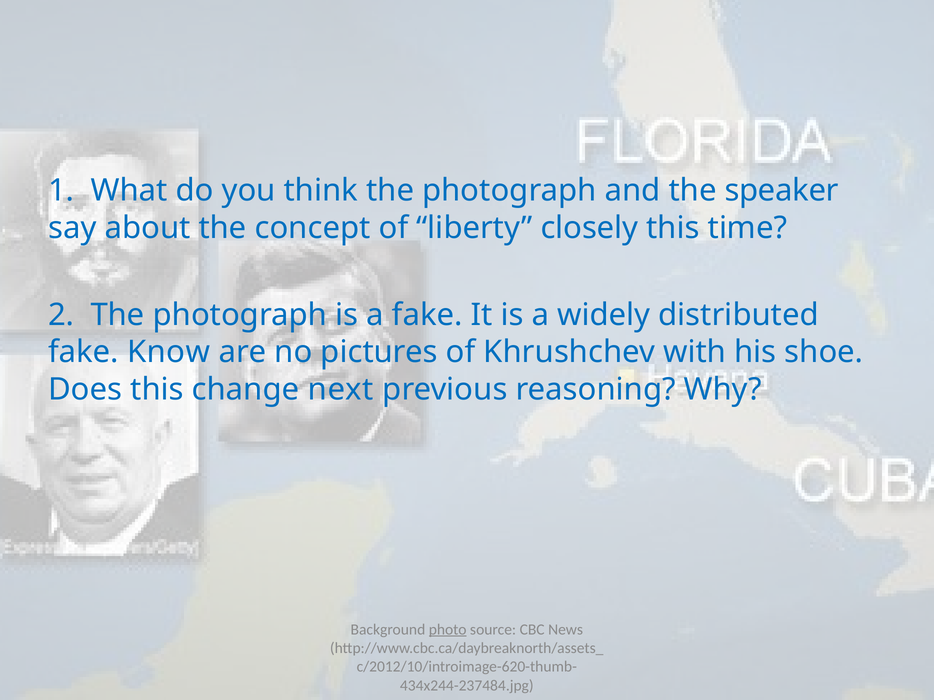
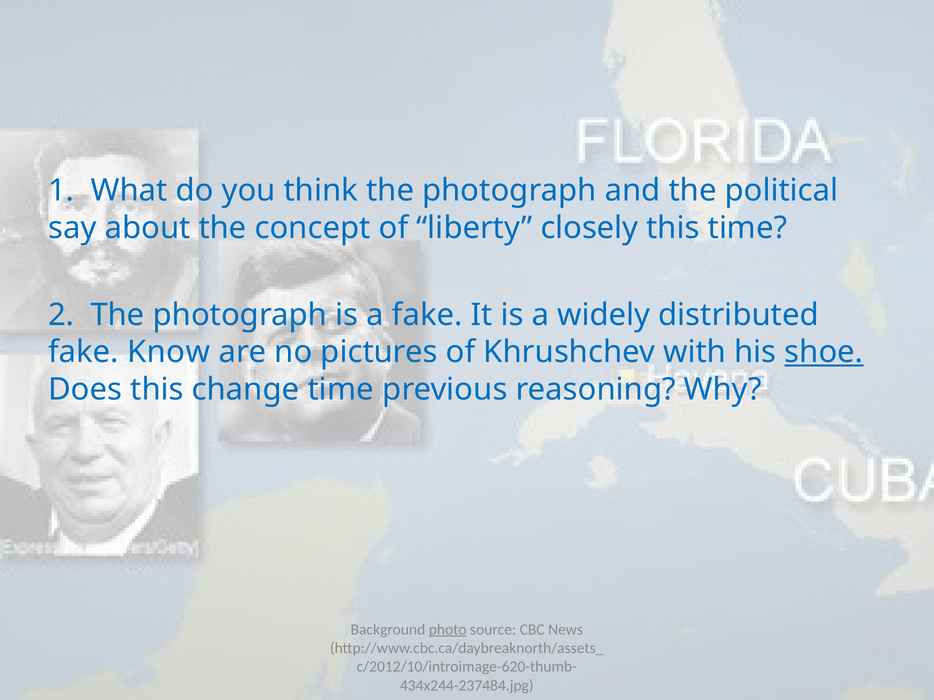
speaker: speaker -> political
shoe underline: none -> present
change next: next -> time
